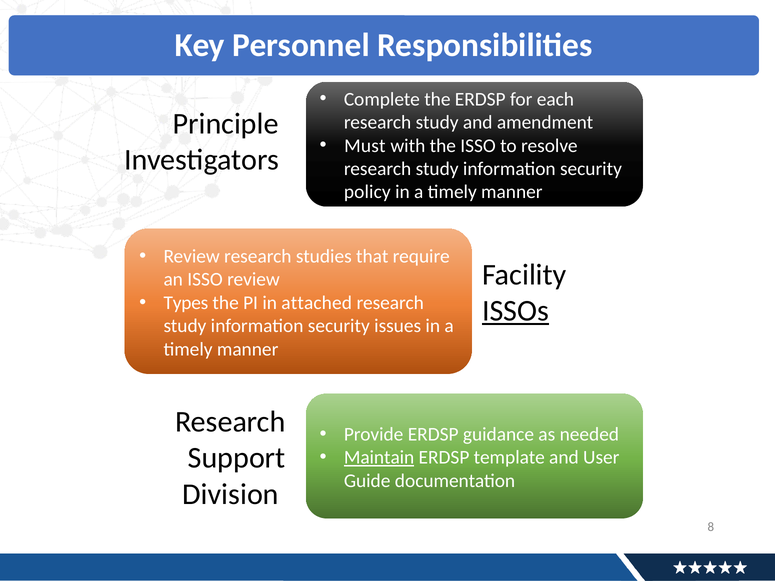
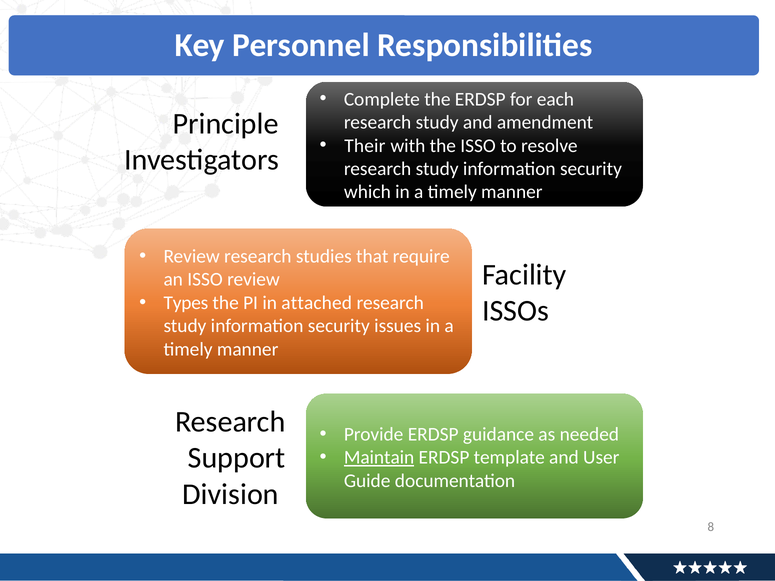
Must: Must -> Their
policy: policy -> which
ISSOs underline: present -> none
